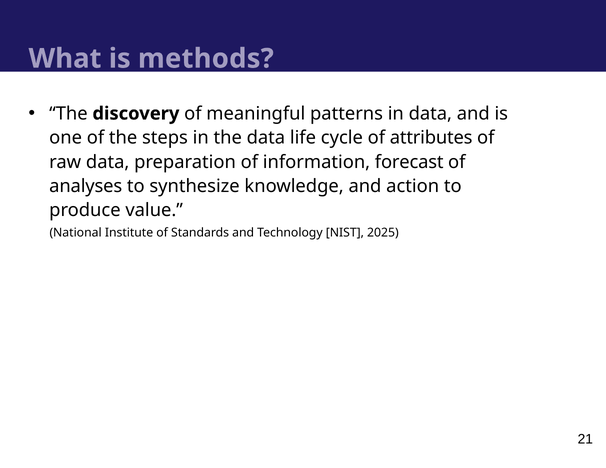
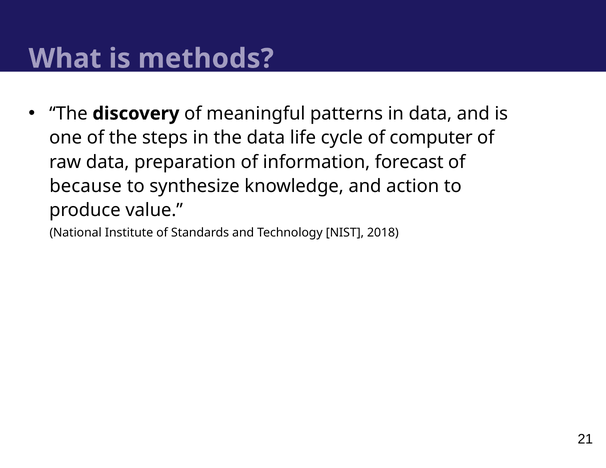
attributes: attributes -> computer
analyses: analyses -> because
2025: 2025 -> 2018
